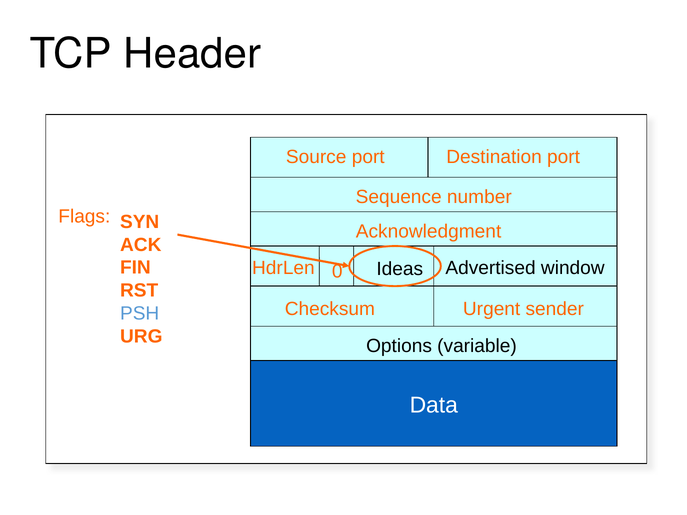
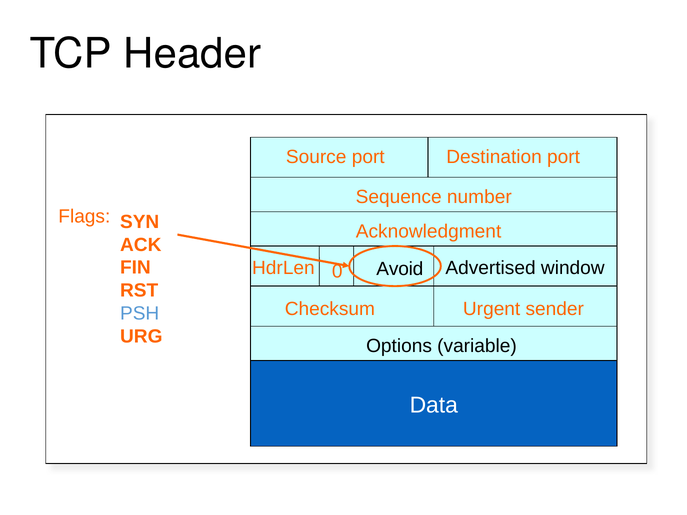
Ideas: Ideas -> Avoid
